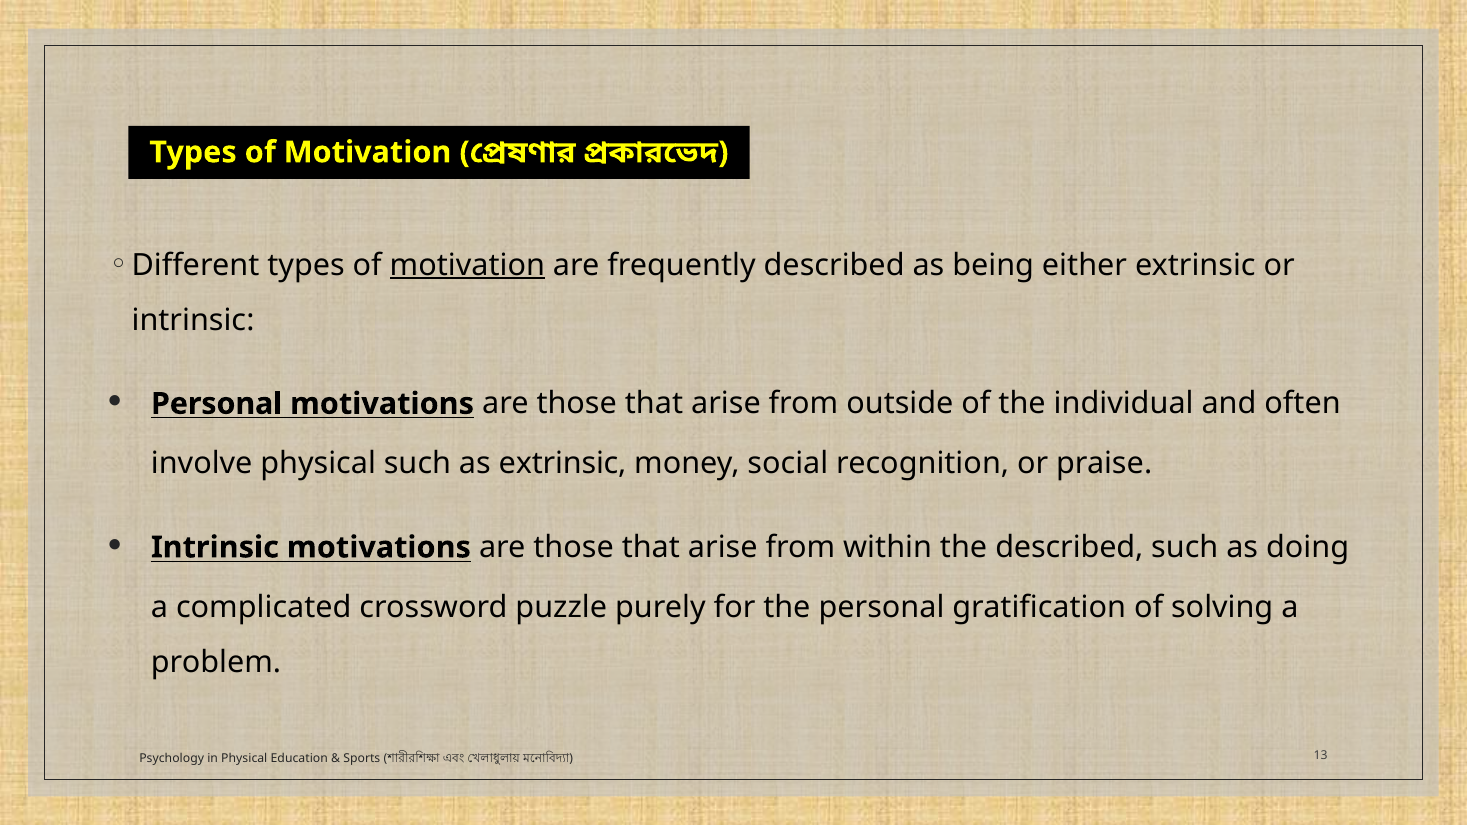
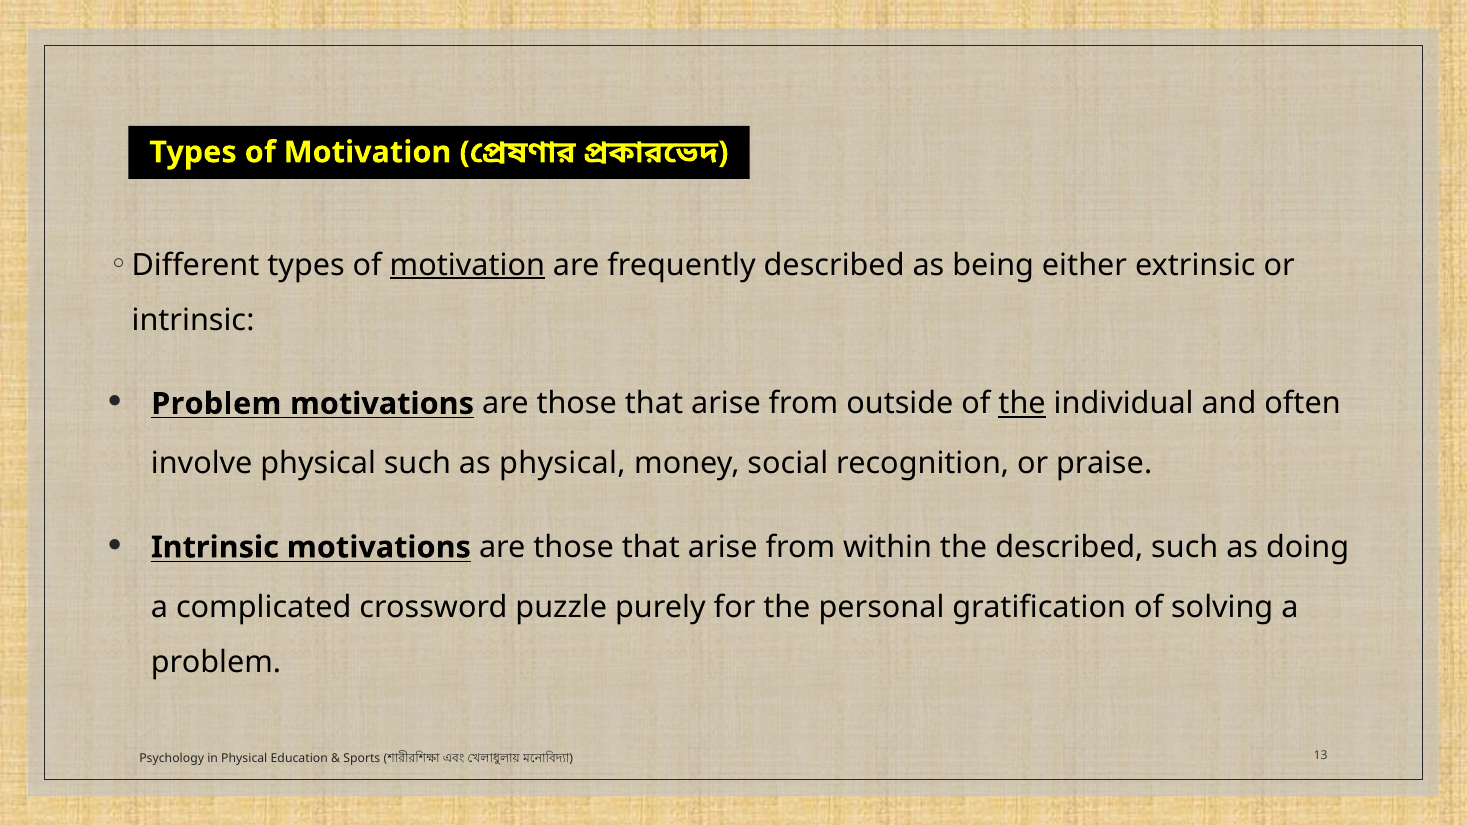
Personal at (217, 404): Personal -> Problem
the at (1022, 404) underline: none -> present
as extrinsic: extrinsic -> physical
